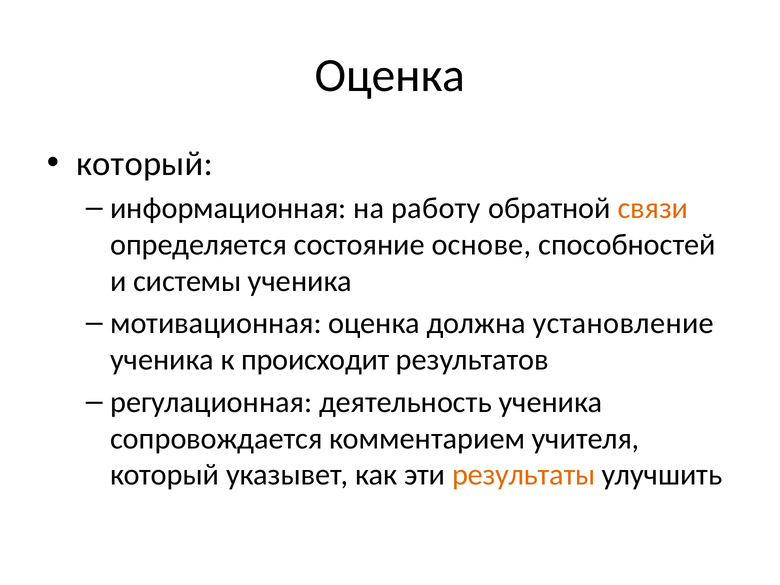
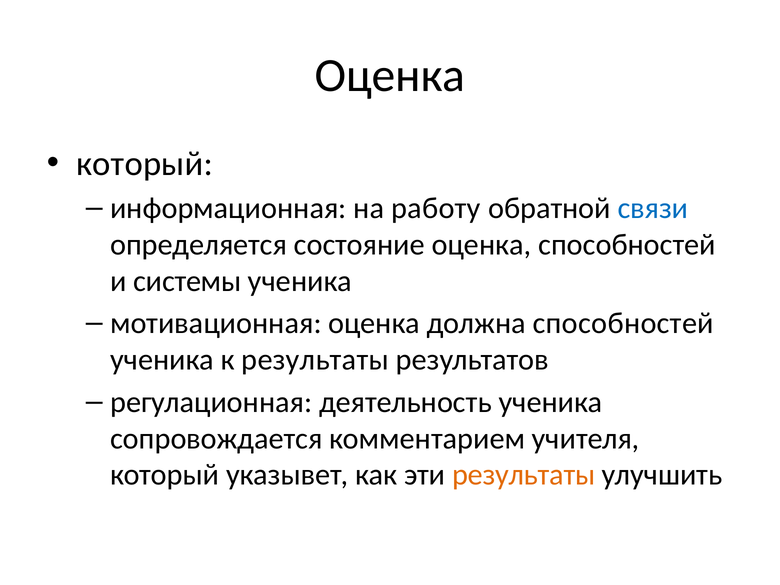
связи colour: orange -> blue
состояние основе: основе -> оценка
должна установление: установление -> способностей
к происходит: происходит -> результаты
